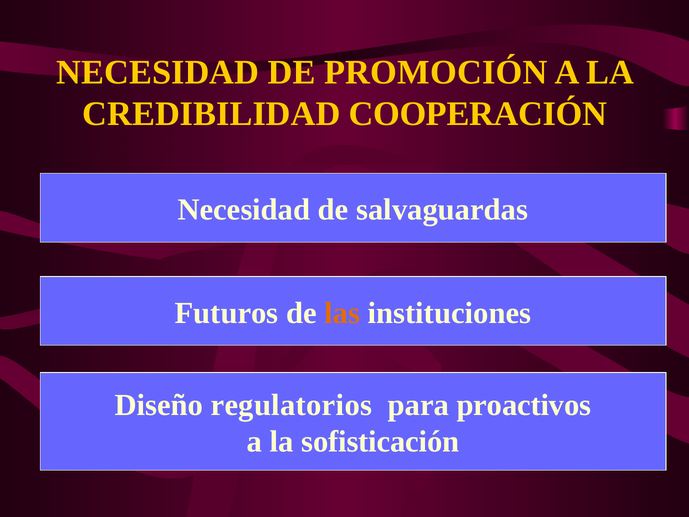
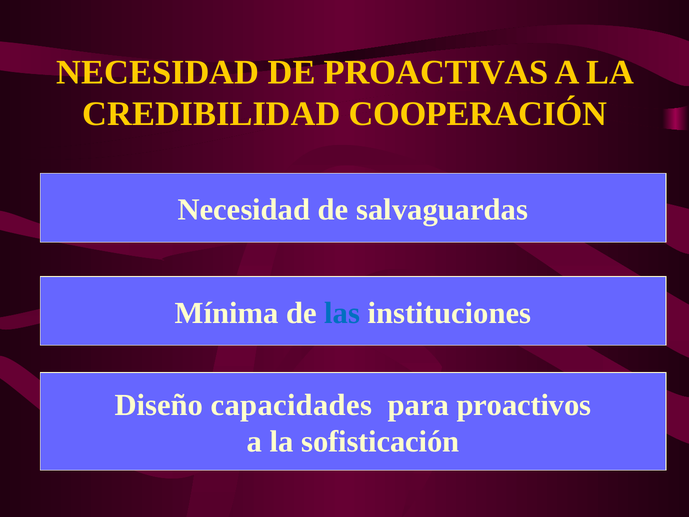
PROMOCIÓN: PROMOCIÓN -> PROACTIVAS
Futuros: Futuros -> Mínima
las colour: orange -> blue
regulatorios: regulatorios -> capacidades
